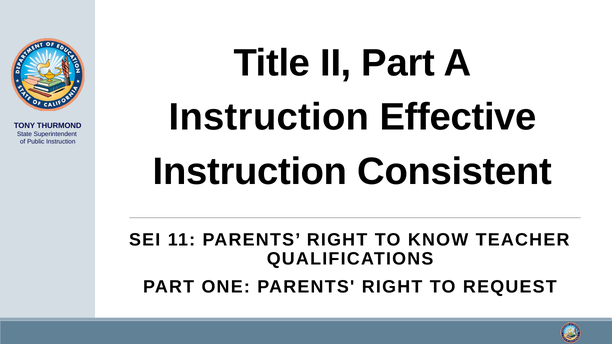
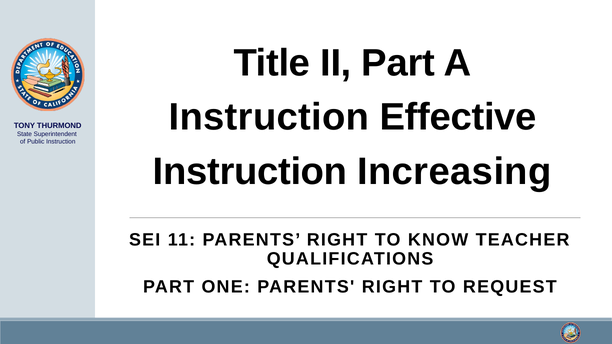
Consistent: Consistent -> Increasing
